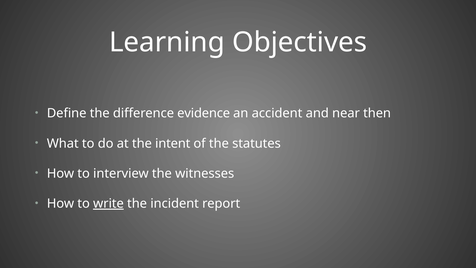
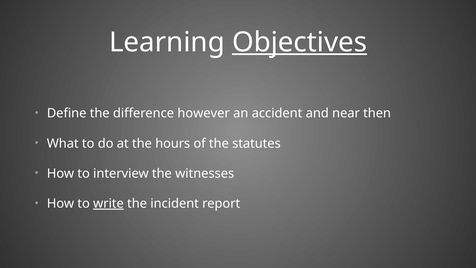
Objectives underline: none -> present
evidence: evidence -> however
intent: intent -> hours
